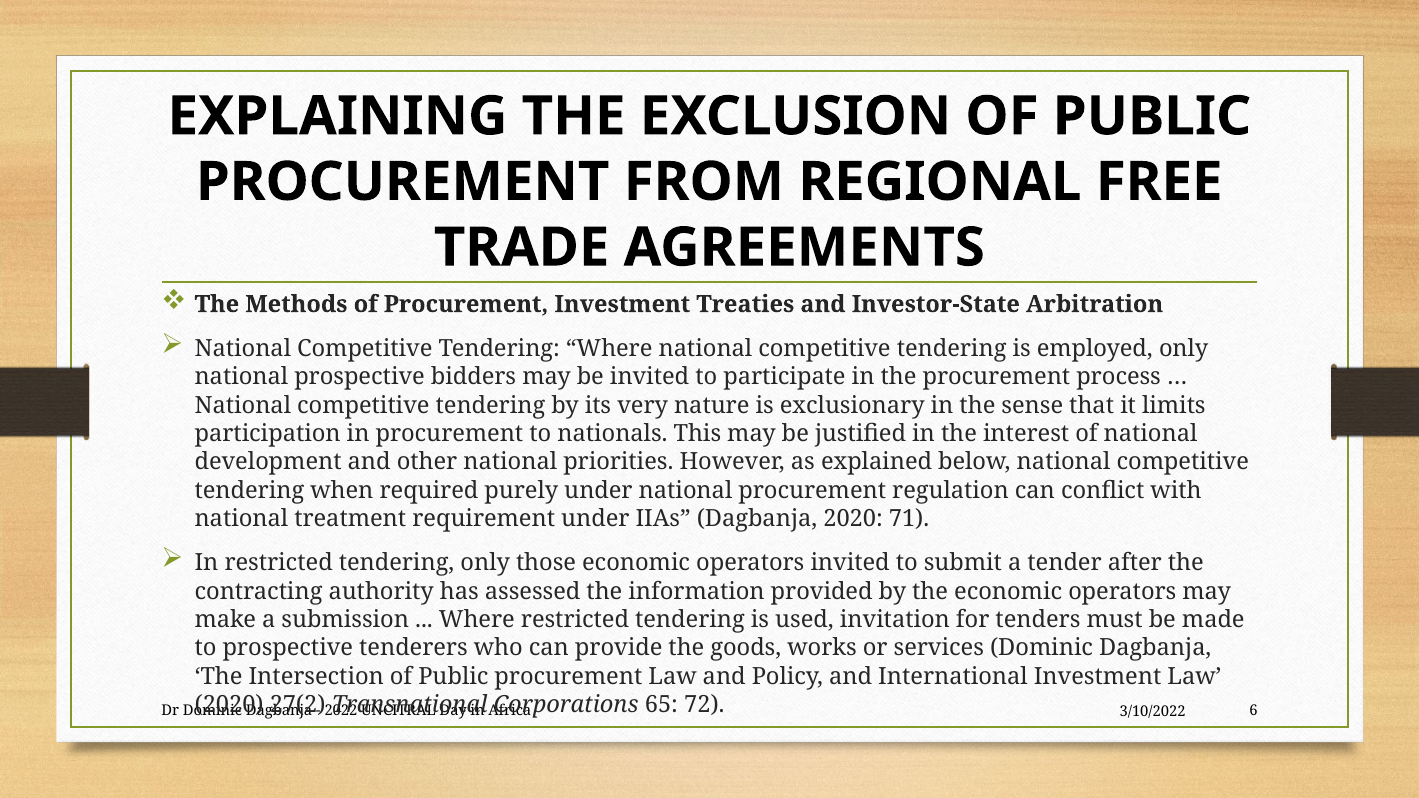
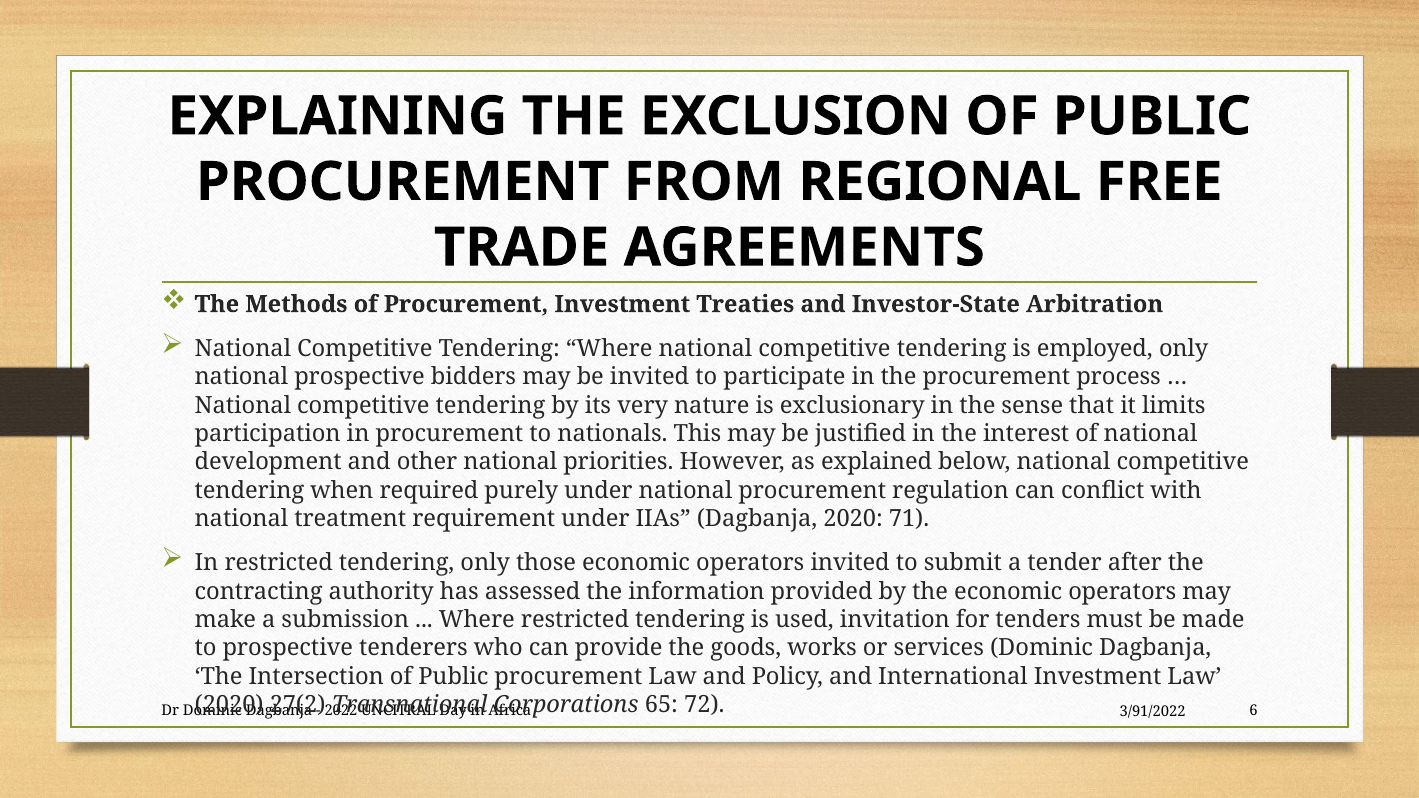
3/10/2022: 3/10/2022 -> 3/91/2022
